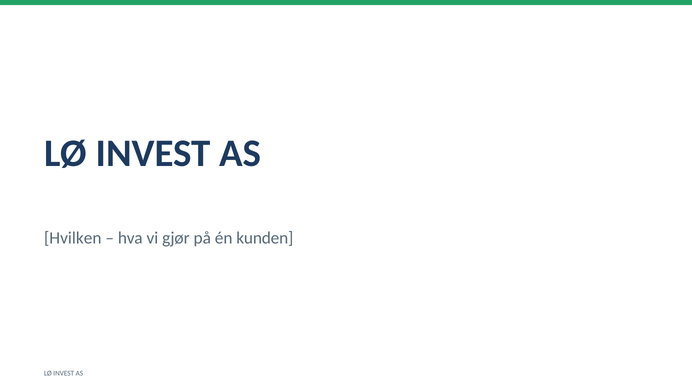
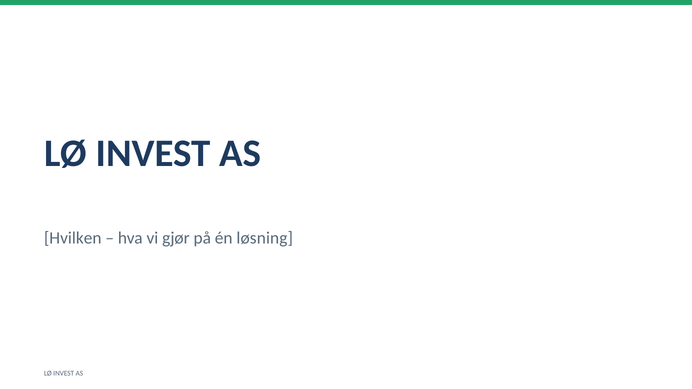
kunden: kunden -> løsning
